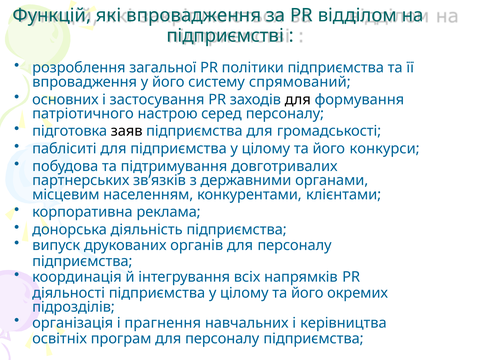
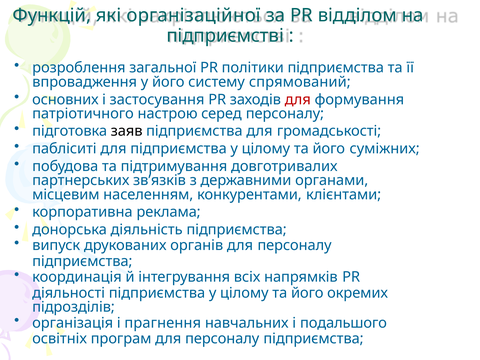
які впровадження: впровадження -> організаційної
для at (298, 99) colour: black -> red
конкурси: конкурси -> суміжних
керівництва: керівництва -> подальшого
